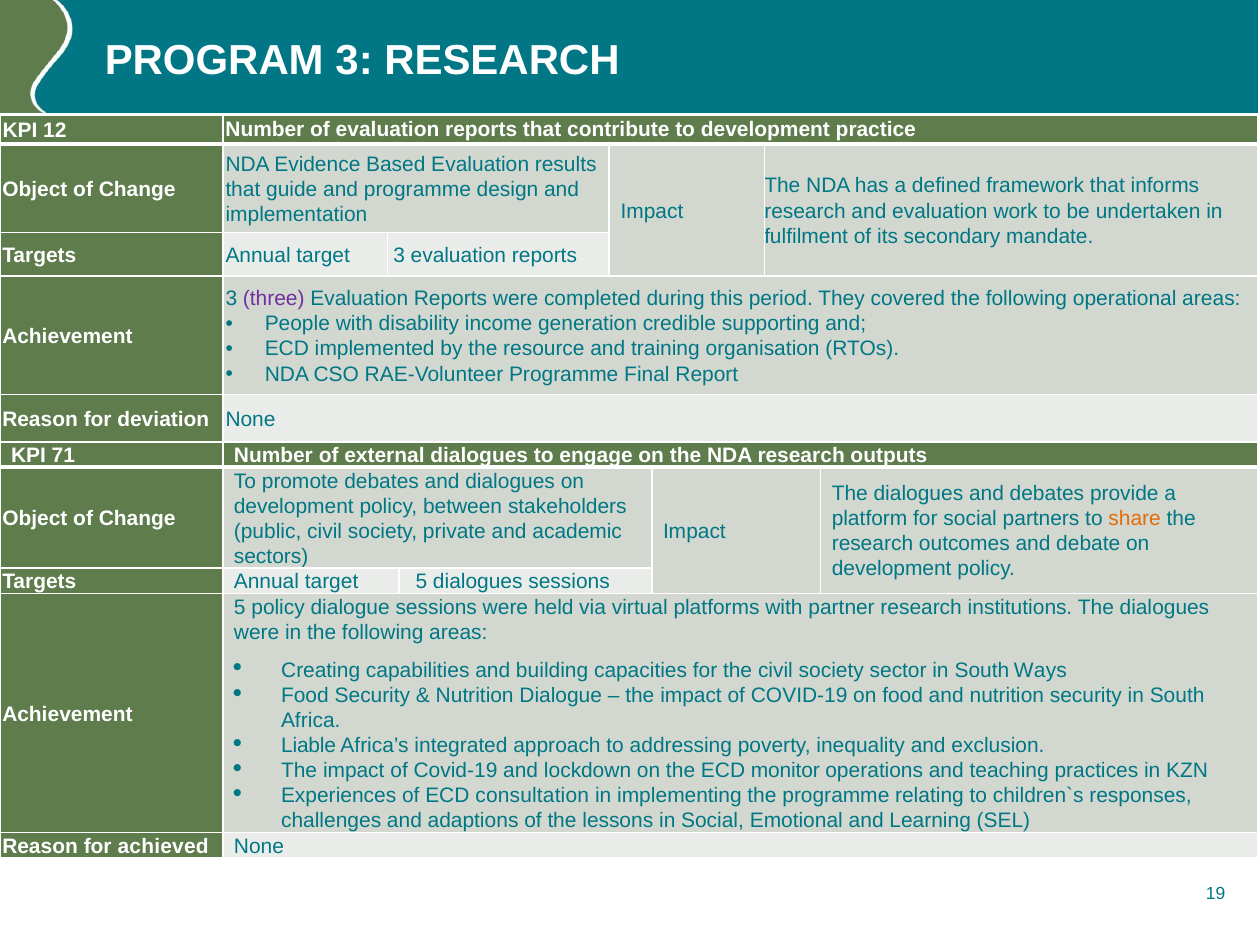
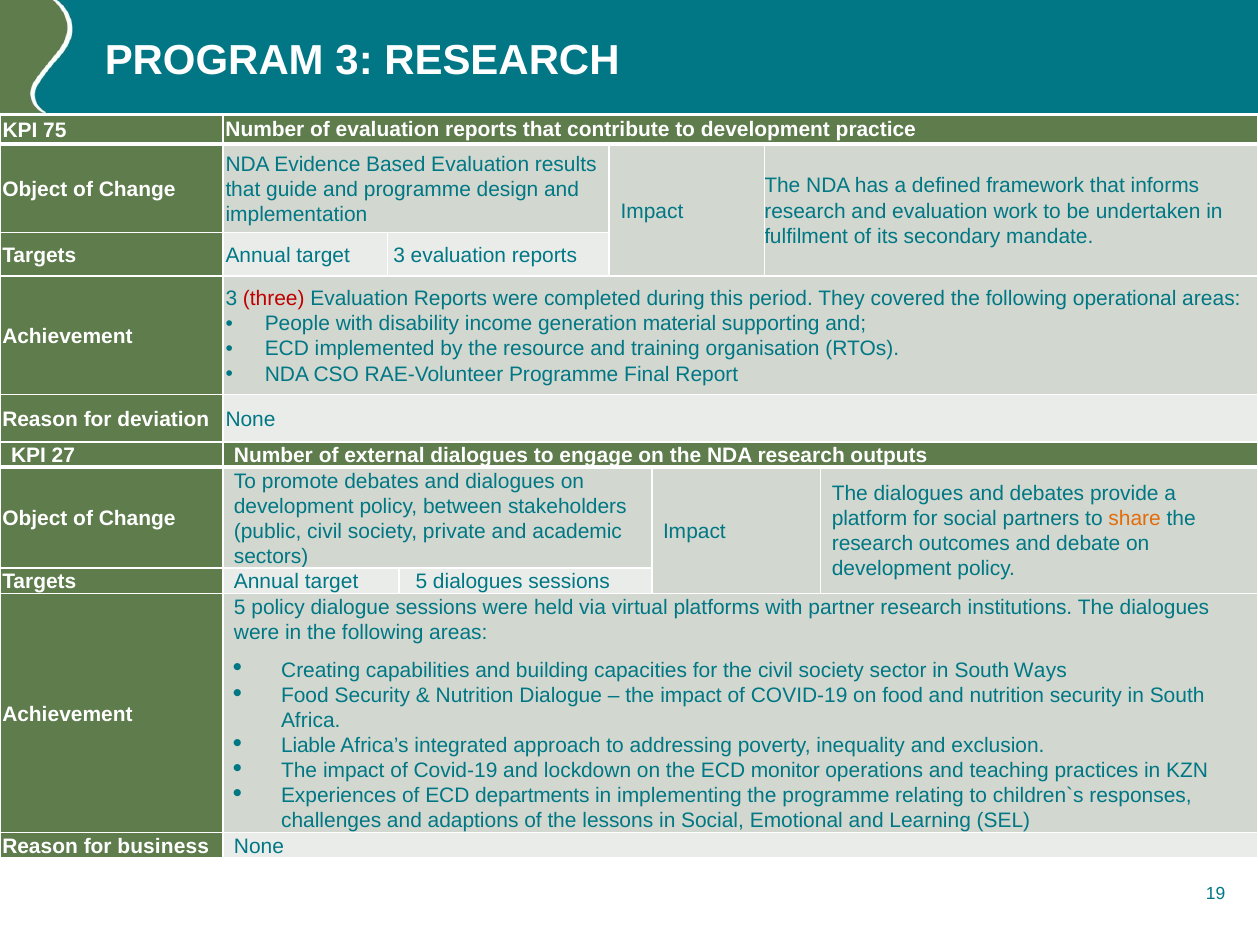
12: 12 -> 75
three colour: purple -> red
credible: credible -> material
71: 71 -> 27
consultation: consultation -> departments
achieved: achieved -> business
